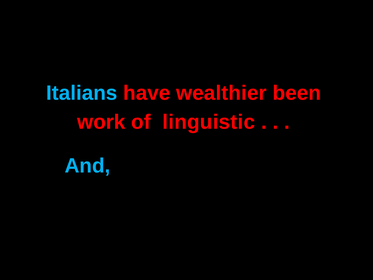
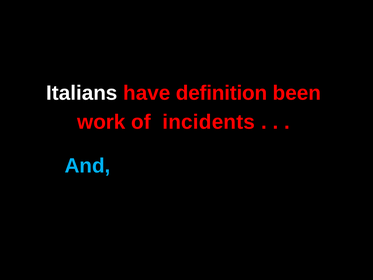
Italians colour: light blue -> white
wealthier: wealthier -> definition
linguistic: linguistic -> incidents
